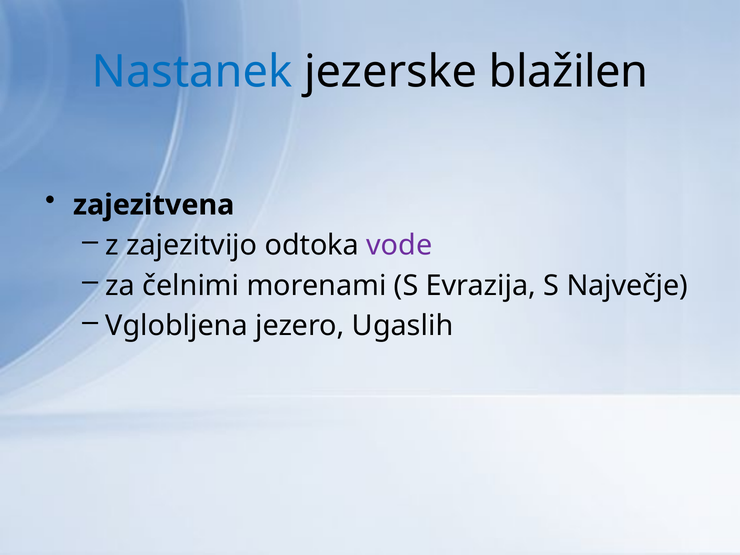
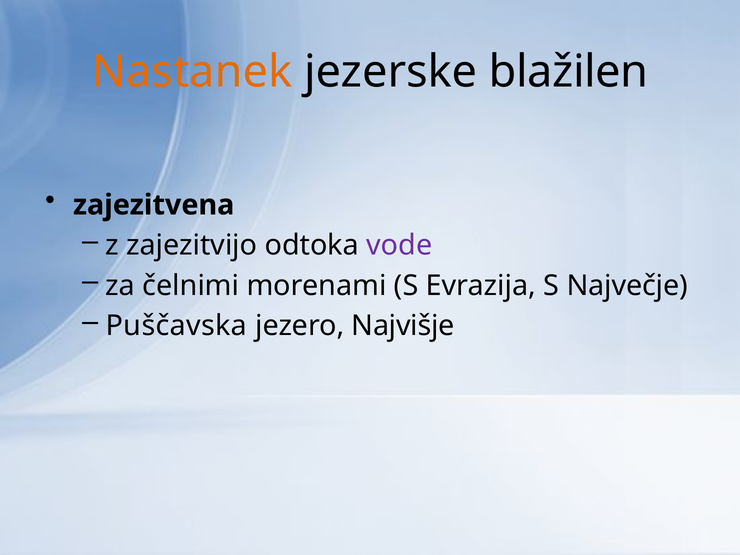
Nastanek colour: blue -> orange
Vglobljena: Vglobljena -> Puščavska
Ugaslih: Ugaslih -> Najvišje
